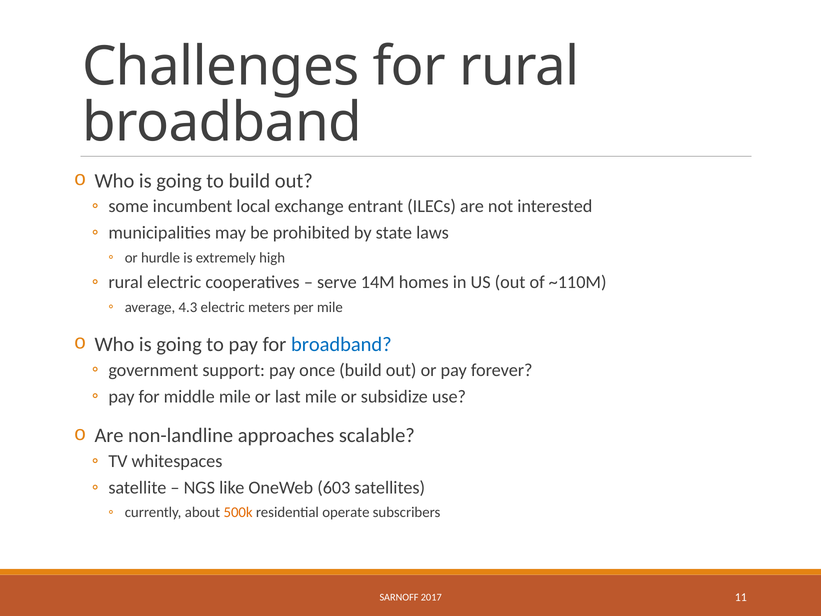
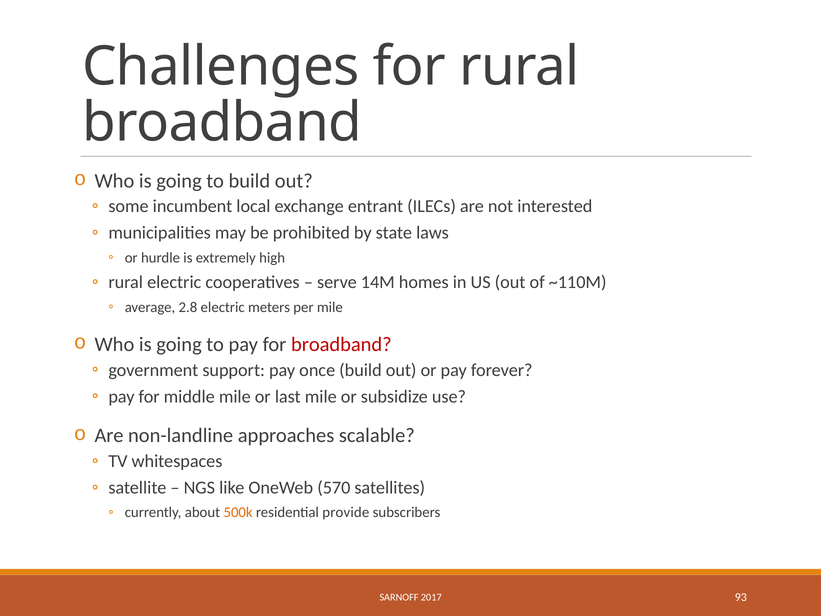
4.3: 4.3 -> 2.8
broadband at (341, 344) colour: blue -> red
603: 603 -> 570
operate: operate -> provide
11: 11 -> 93
